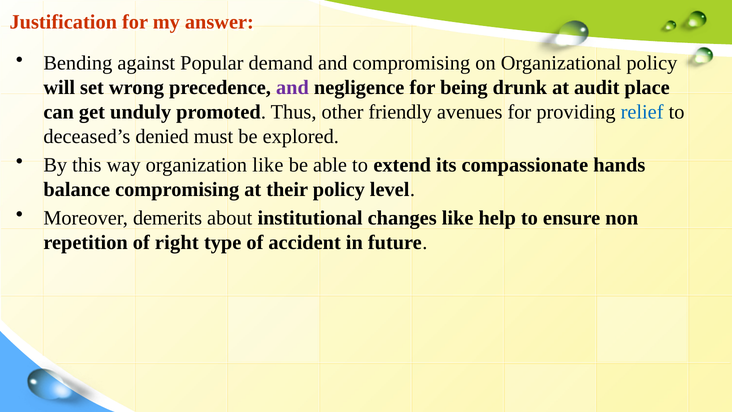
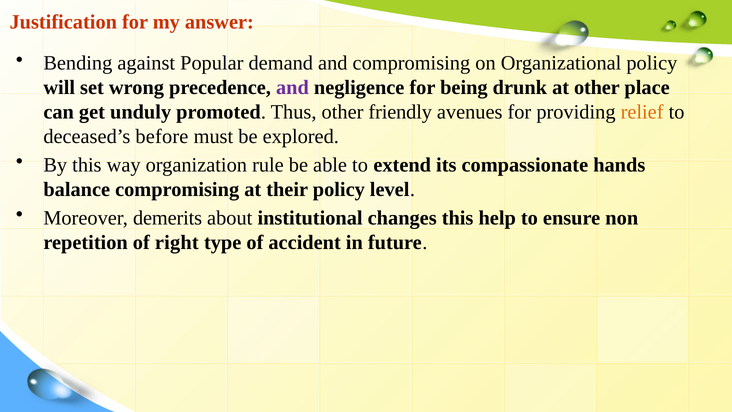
at audit: audit -> other
relief colour: blue -> orange
denied: denied -> before
organization like: like -> rule
changes like: like -> this
